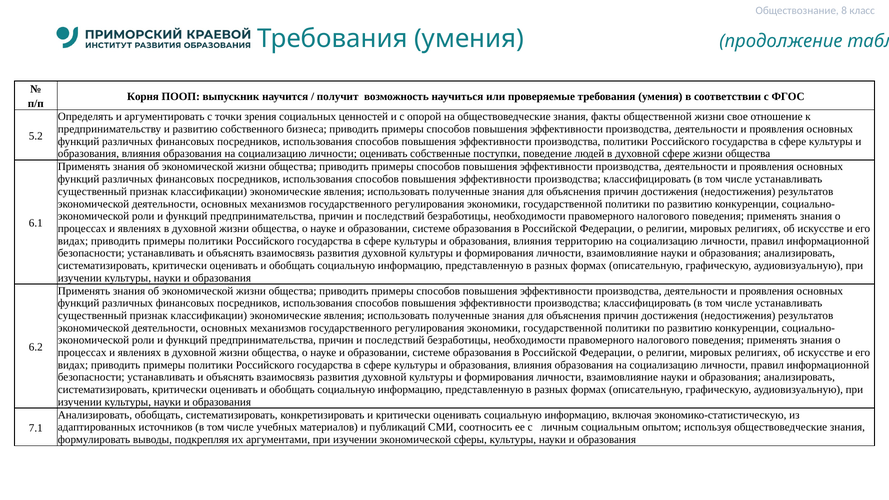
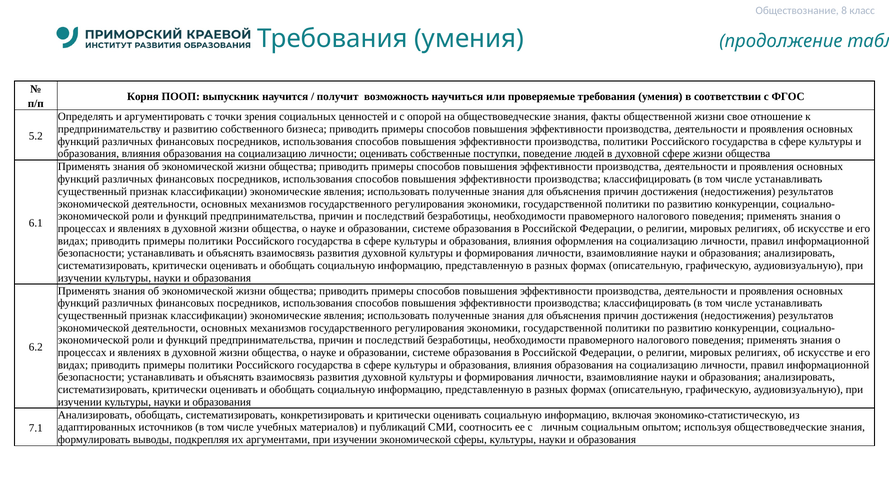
территорию: территорию -> оформления
